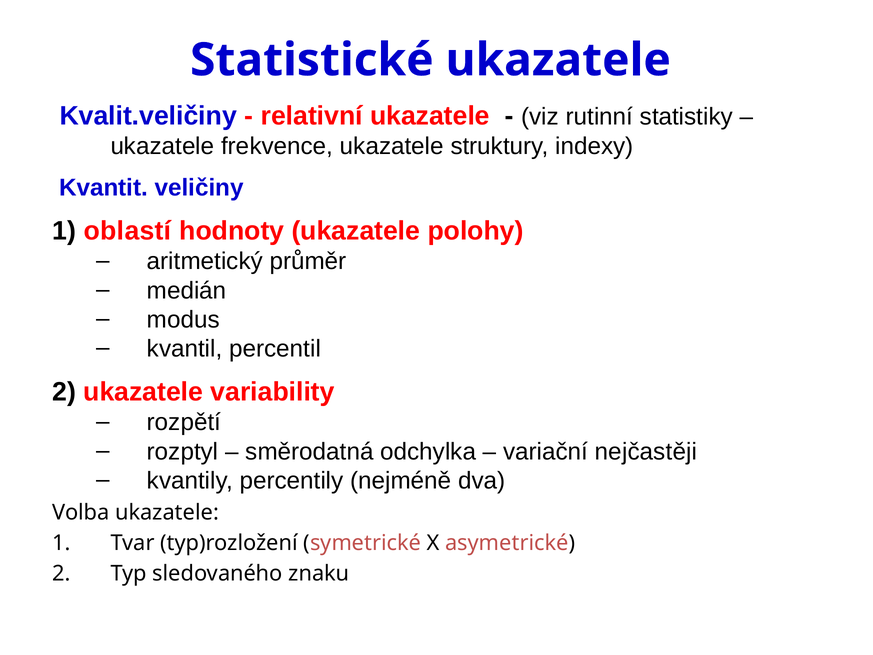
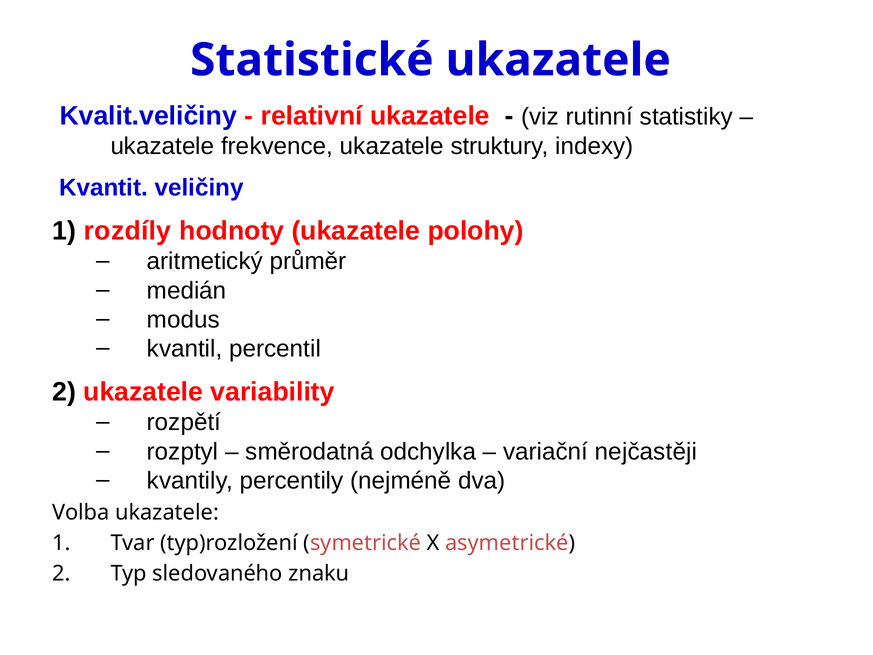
oblastí: oblastí -> rozdíly
